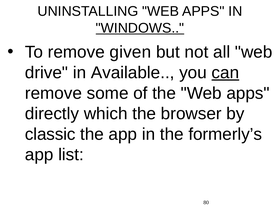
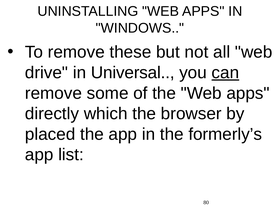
WINDOWS underline: present -> none
given: given -> these
Available: Available -> Universal
classic: classic -> placed
